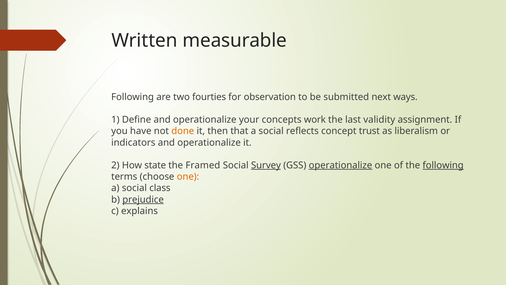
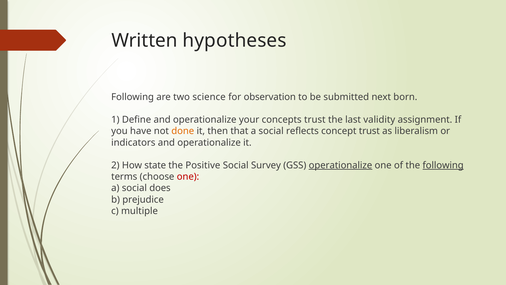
measurable: measurable -> hypotheses
fourties: fourties -> science
ways: ways -> born
concepts work: work -> trust
Framed: Framed -> Positive
Survey underline: present -> none
one at (188, 177) colour: orange -> red
class: class -> does
prejudice underline: present -> none
explains: explains -> multiple
